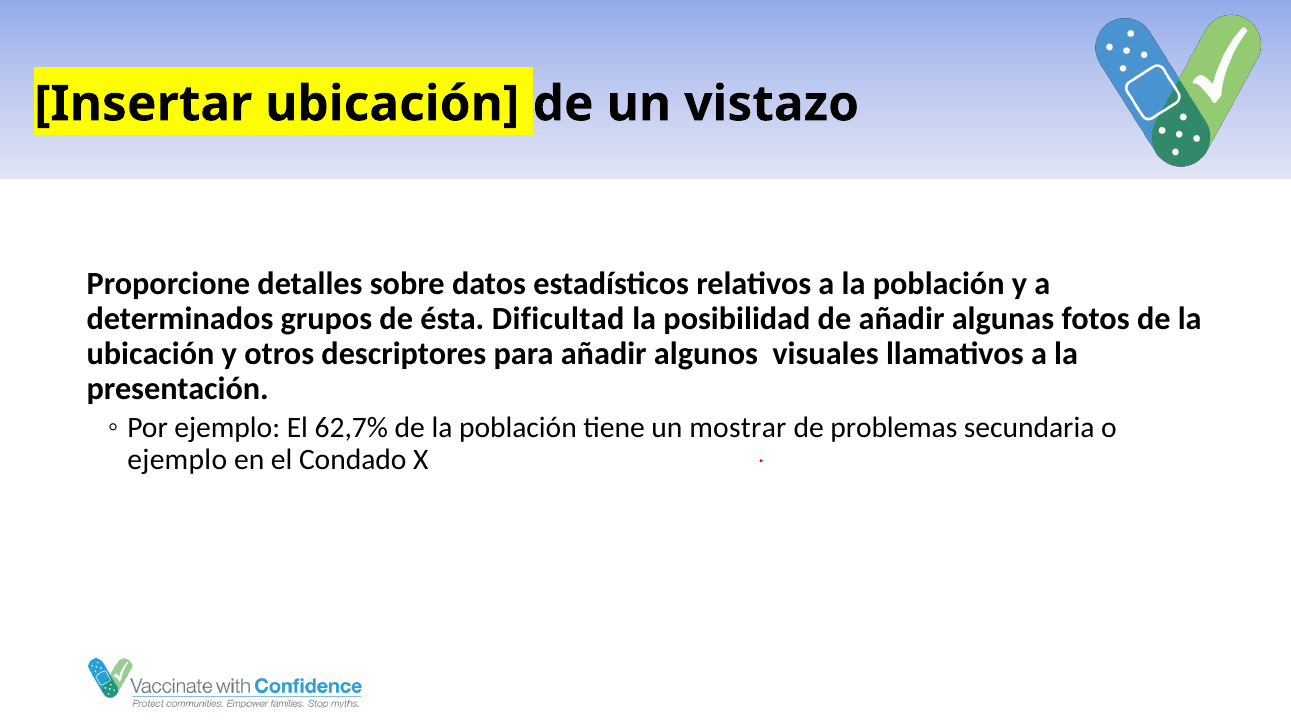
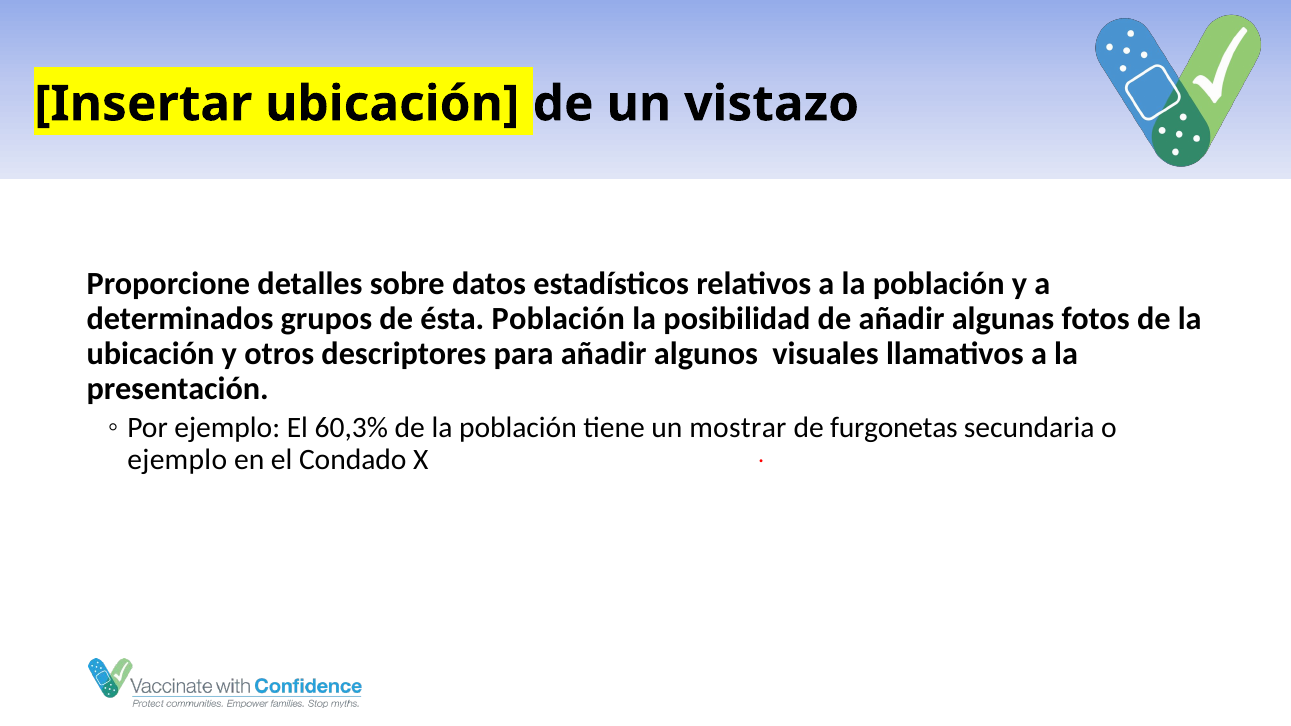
ésta Dificultad: Dificultad -> Población
62,7%: 62,7% -> 60,3%
problemas: problemas -> furgonetas
